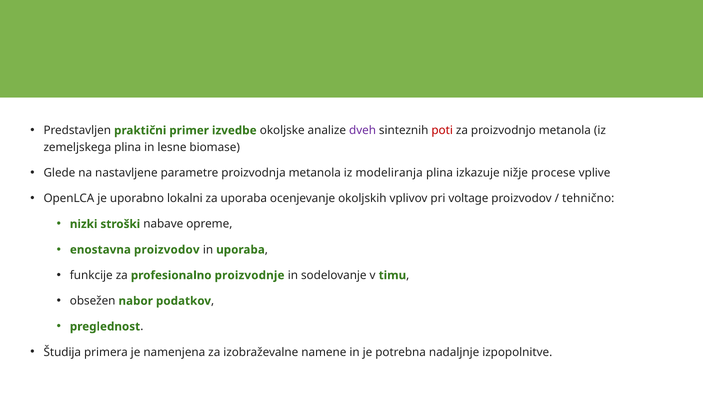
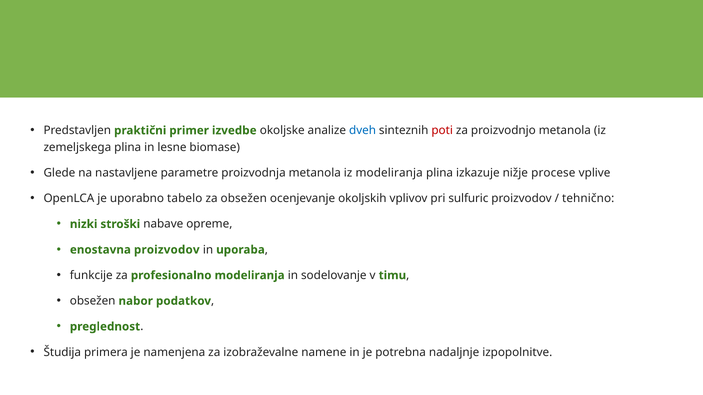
dveh colour: purple -> blue
lokalni: lokalni -> tabelo
za uporaba: uporaba -> obsežen
voltage: voltage -> sulfuric
profesionalno proizvodnje: proizvodnje -> modeliranja
